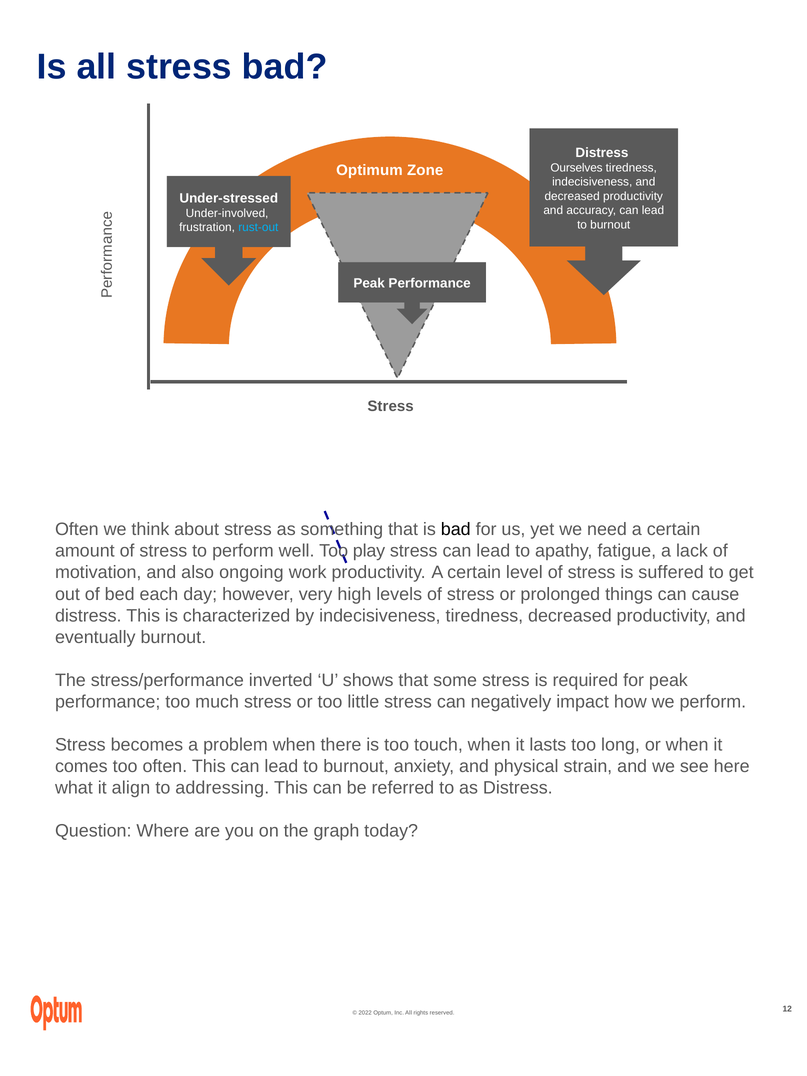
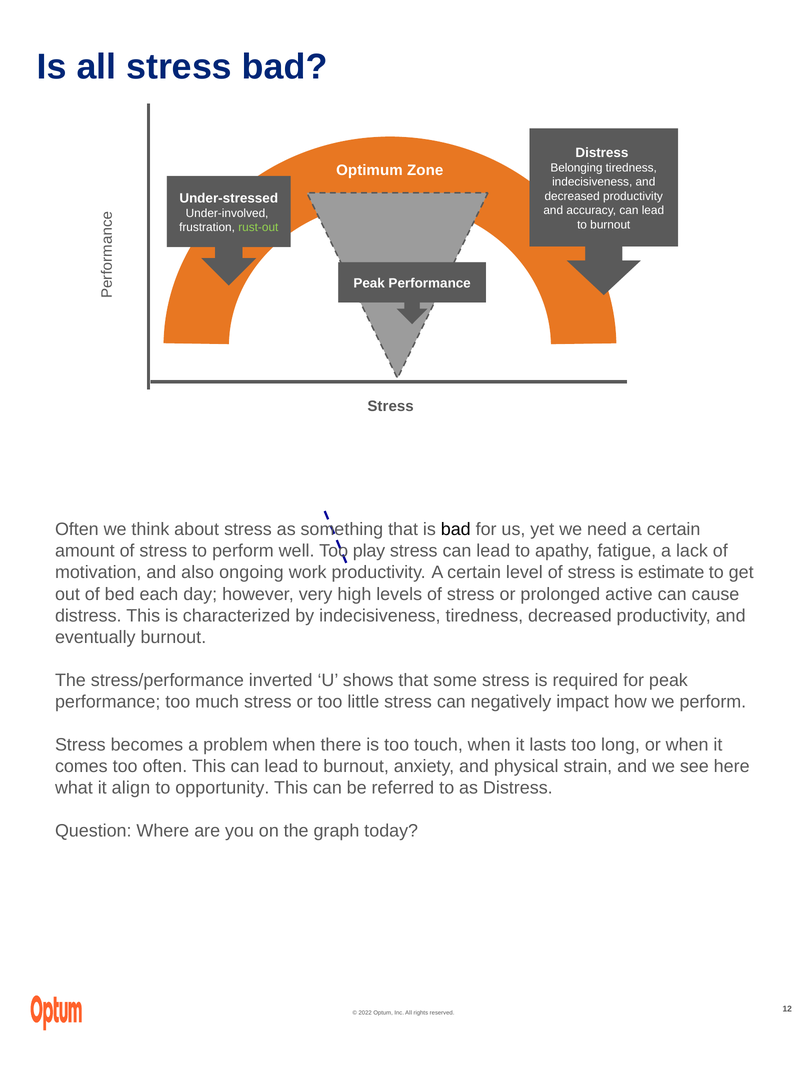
Ourselves: Ourselves -> Belonging
rust-out colour: light blue -> light green
suffered: suffered -> estimate
things: things -> active
addressing: addressing -> opportunity
